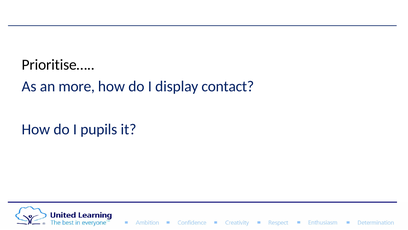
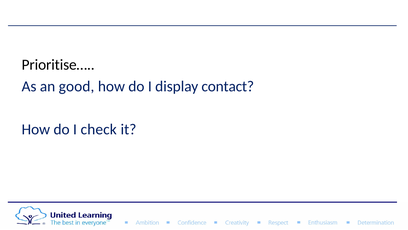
more: more -> good
pupils: pupils -> check
